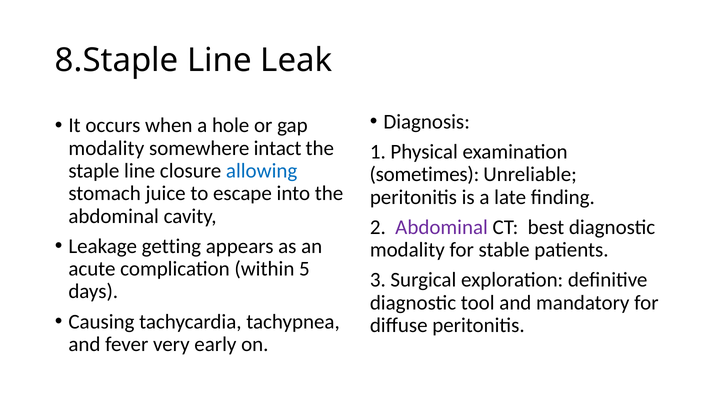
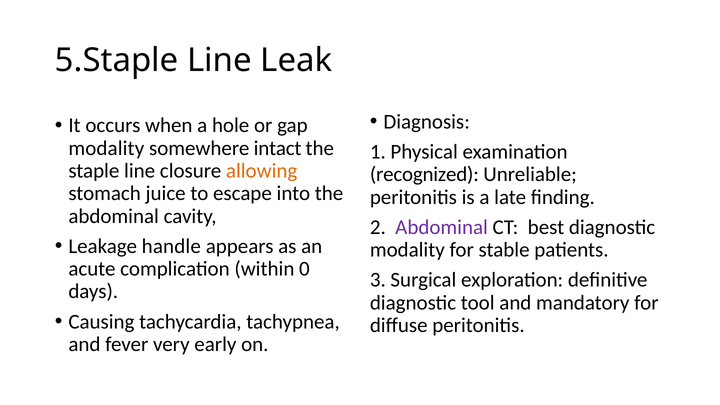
8.Staple: 8.Staple -> 5.Staple
allowing colour: blue -> orange
sometimes: sometimes -> recognized
getting: getting -> handle
5: 5 -> 0
